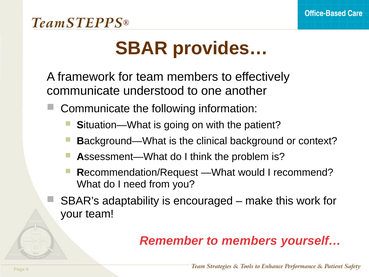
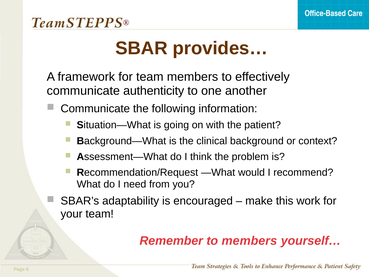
understood: understood -> authenticity
